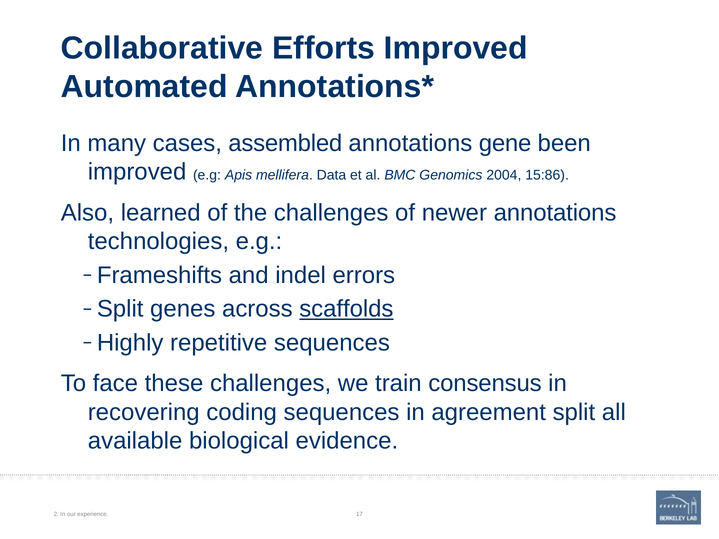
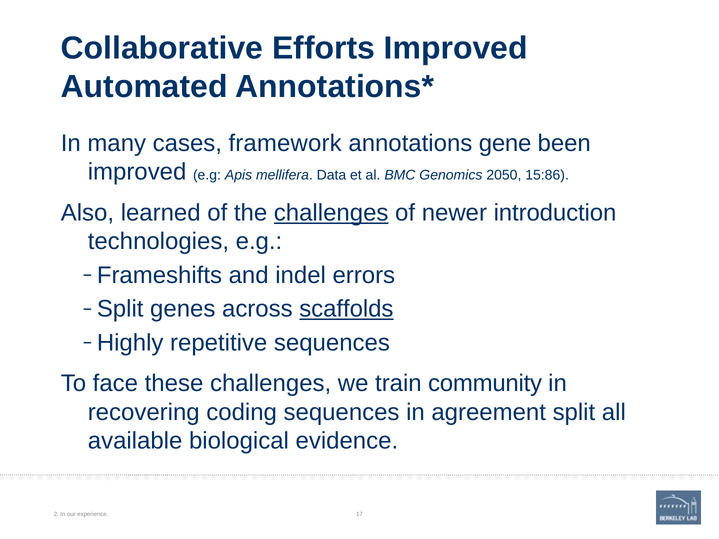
assembled: assembled -> framework
2004: 2004 -> 2050
challenges at (331, 213) underline: none -> present
newer annotations: annotations -> introduction
consensus: consensus -> community
